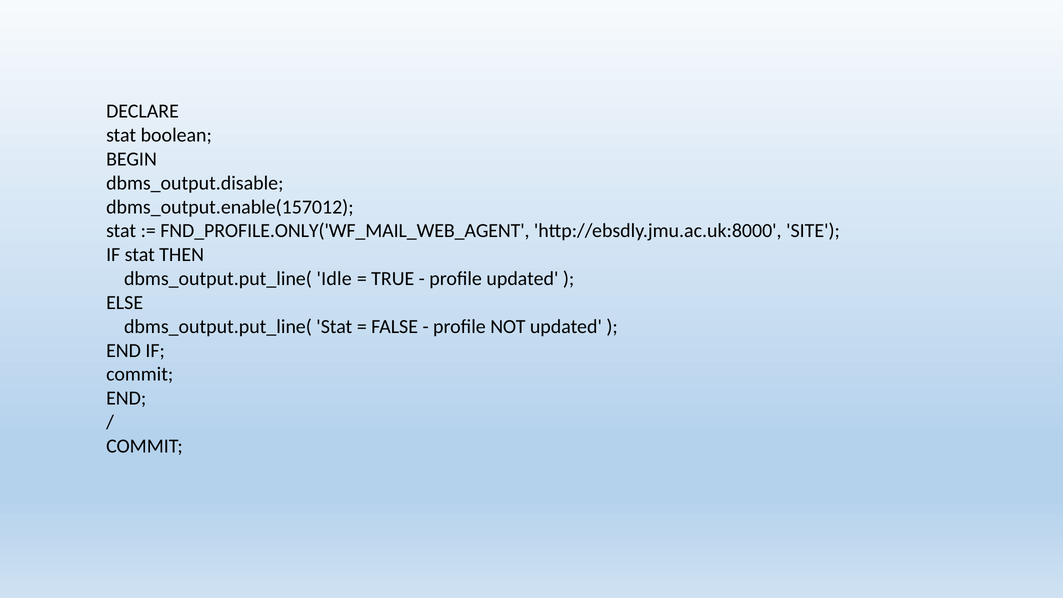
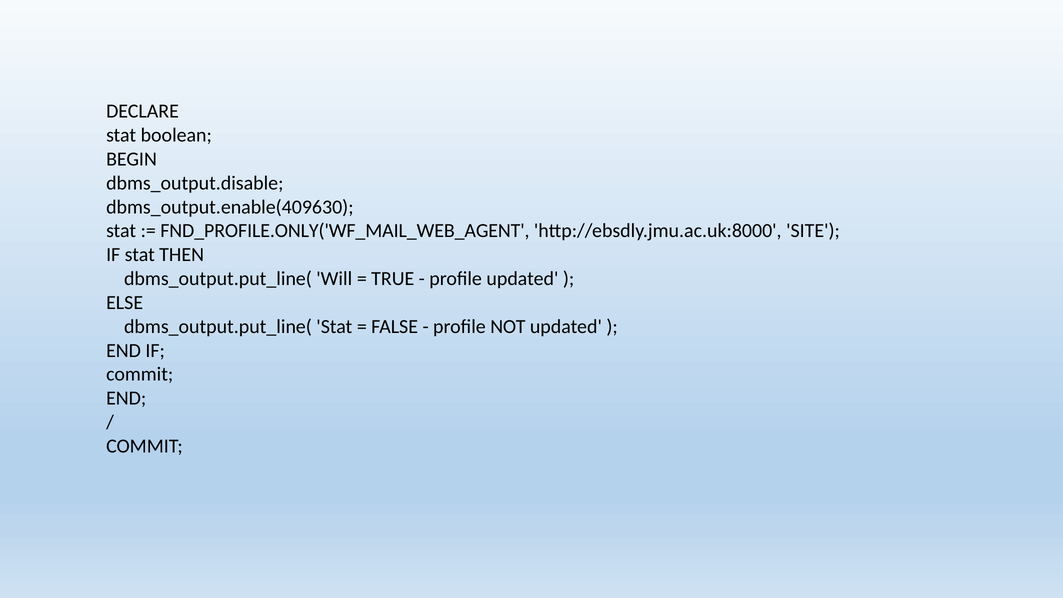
dbms_output.enable(157012: dbms_output.enable(157012 -> dbms_output.enable(409630
Idle: Idle -> Will
